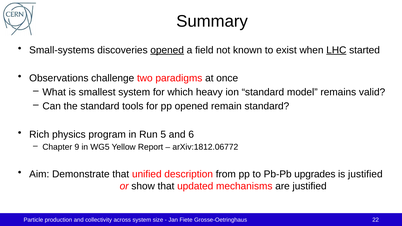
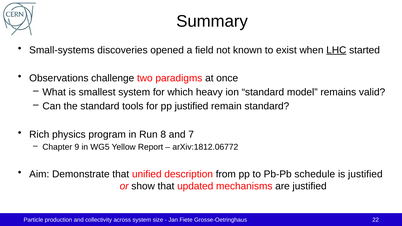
opened at (167, 50) underline: present -> none
pp opened: opened -> justified
5: 5 -> 8
6: 6 -> 7
upgrades: upgrades -> schedule
